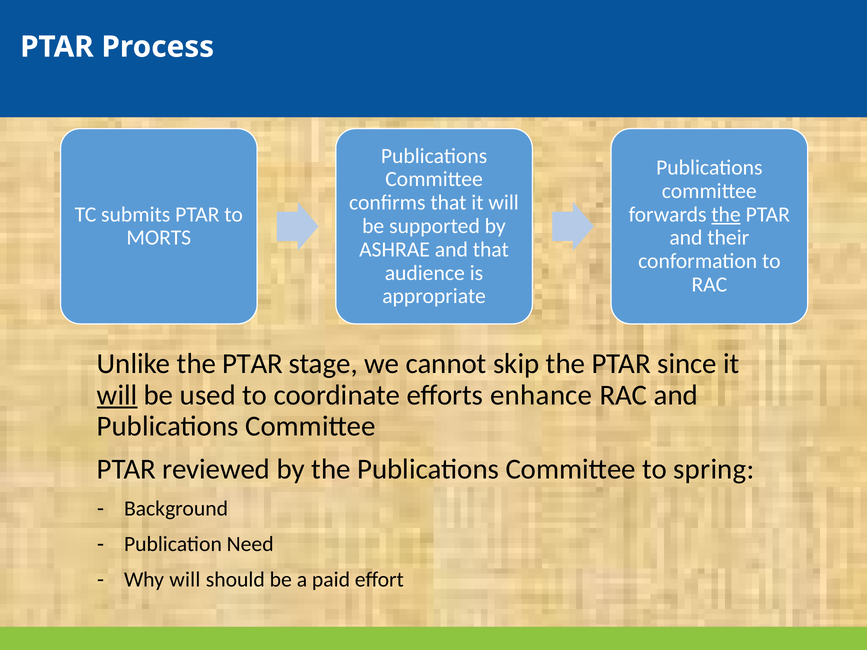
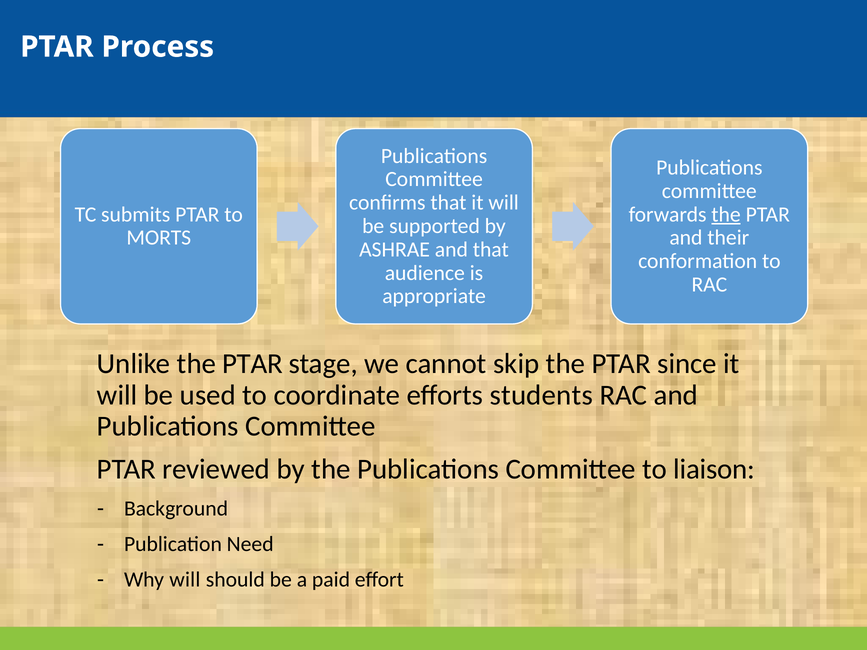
will at (117, 395) underline: present -> none
enhance: enhance -> students
spring: spring -> liaison
